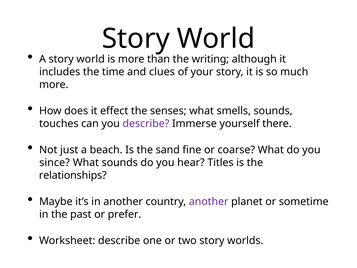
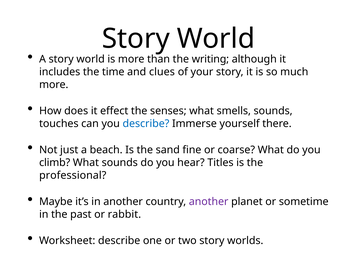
describe at (146, 123) colour: purple -> blue
since: since -> climb
relationships: relationships -> professional
prefer: prefer -> rabbit
